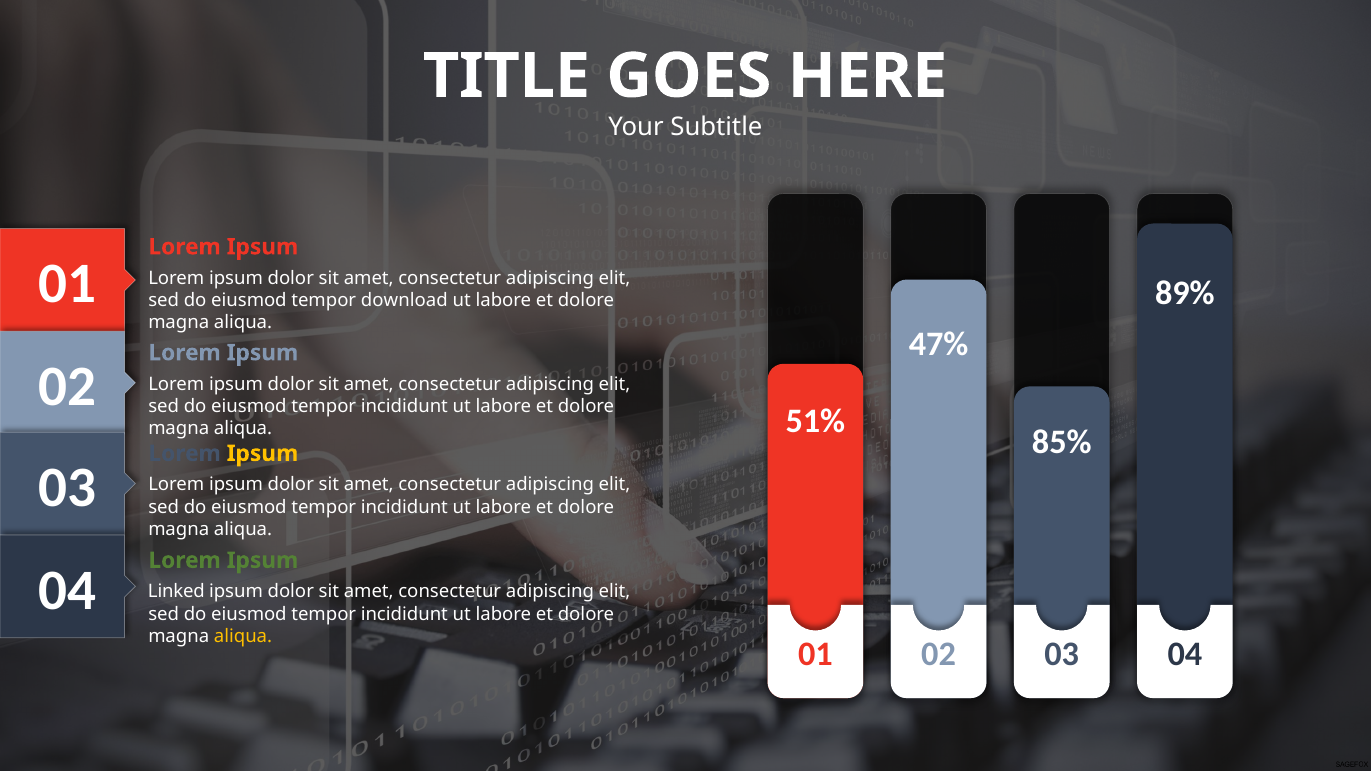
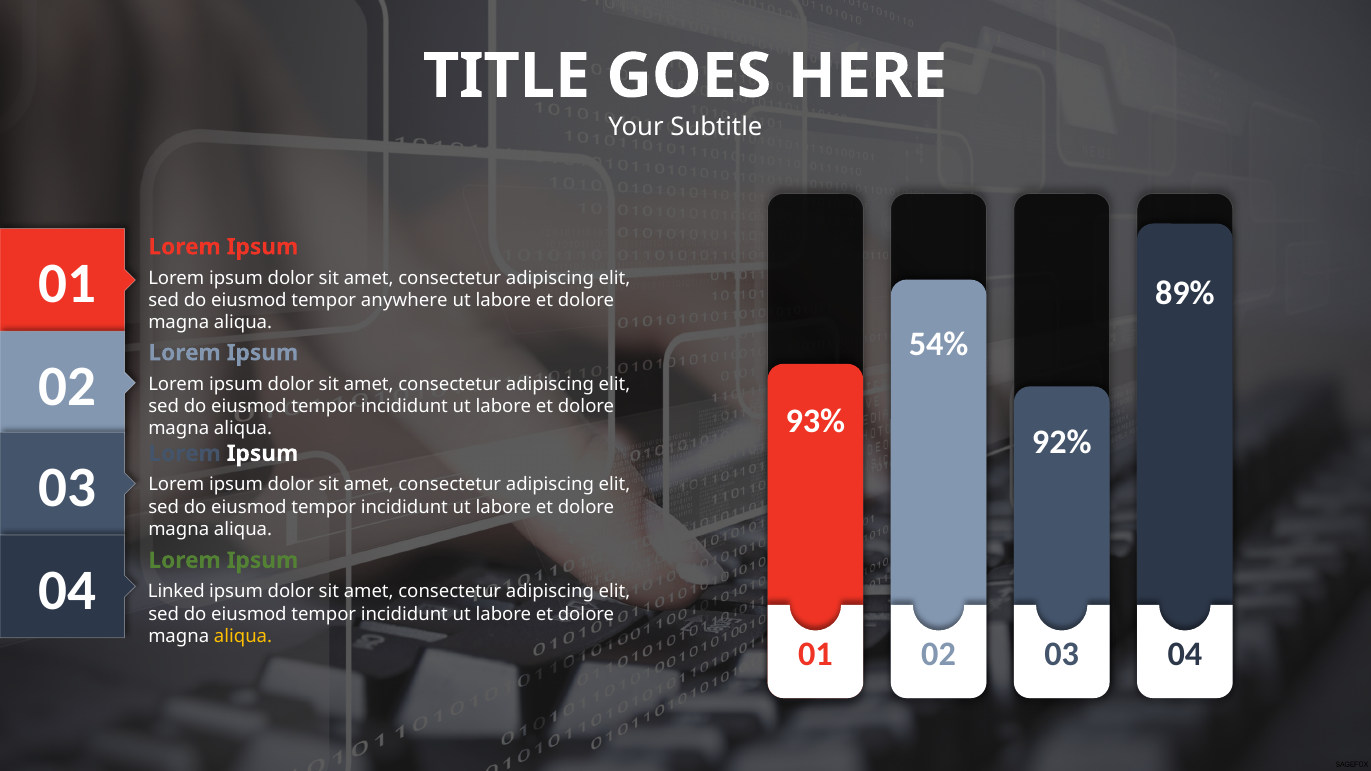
download: download -> anywhere
47%: 47% -> 54%
51%: 51% -> 93%
85%: 85% -> 92%
Ipsum at (262, 454) colour: yellow -> white
